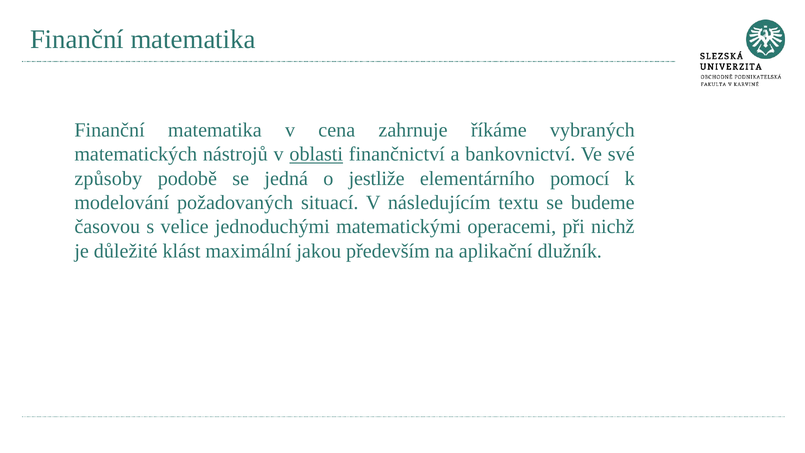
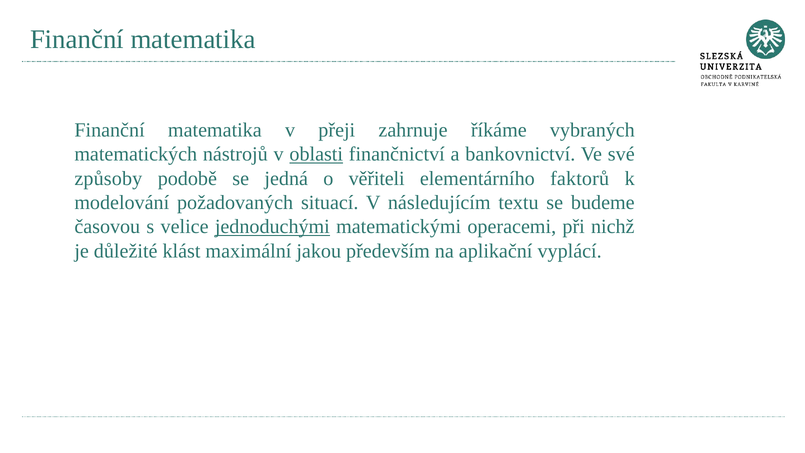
cena: cena -> přeji
jestliže: jestliže -> věřiteli
pomocí: pomocí -> faktorů
jednoduchými underline: none -> present
dlužník: dlužník -> vyplácí
